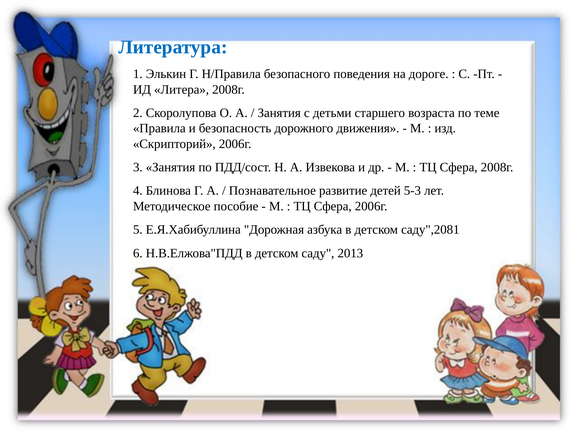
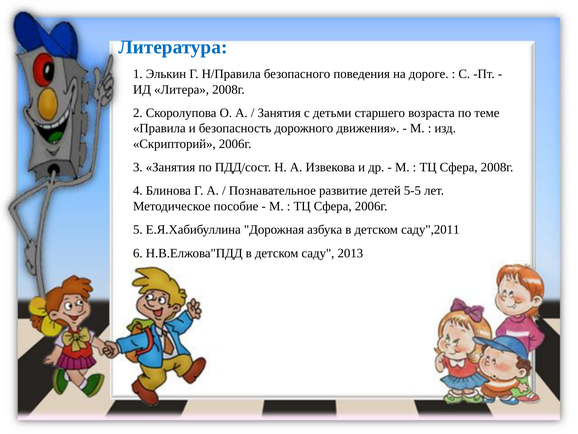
5-3: 5-3 -> 5-5
саду",2081: саду",2081 -> саду",2011
